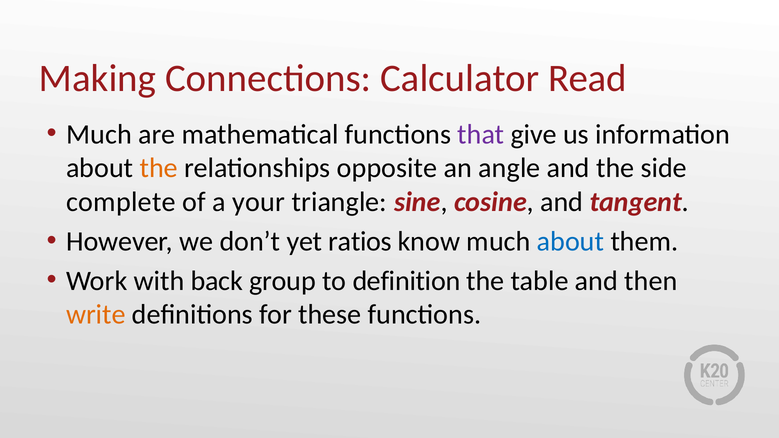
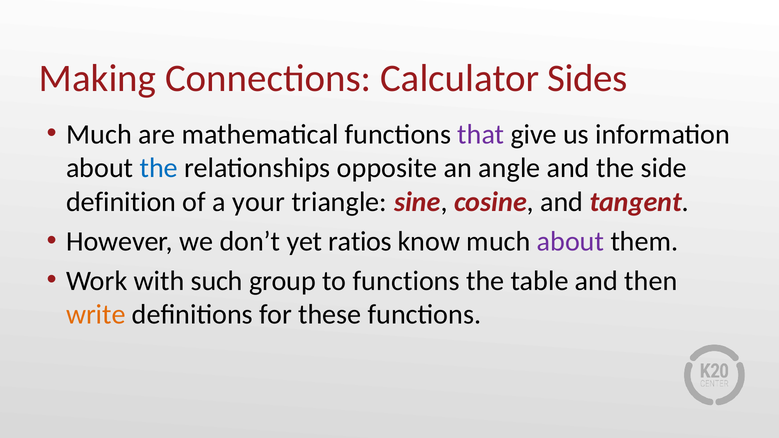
Read: Read -> Sides
the at (159, 168) colour: orange -> blue
complete: complete -> definition
about at (570, 241) colour: blue -> purple
back: back -> such
to definition: definition -> functions
